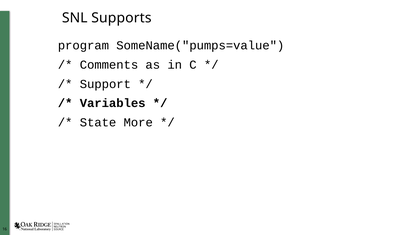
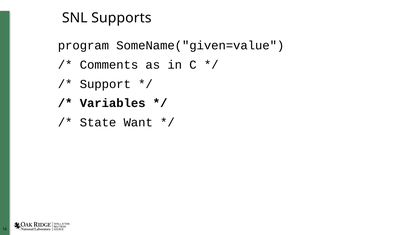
SomeName("pumps=value: SomeName("pumps=value -> SomeName("given=value
More: More -> Want
